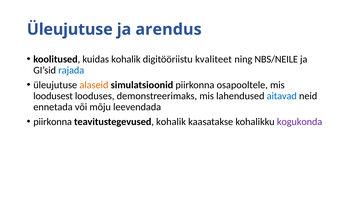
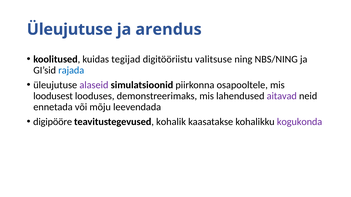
kuidas kohalik: kohalik -> tegijad
kvaliteet: kvaliteet -> valitsuse
NBS/NEILE: NBS/NEILE -> NBS/NING
alaseid colour: orange -> purple
aitavad colour: blue -> purple
piirkonna at (53, 122): piirkonna -> digipööre
